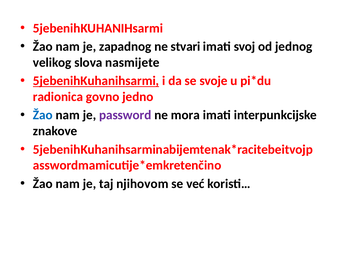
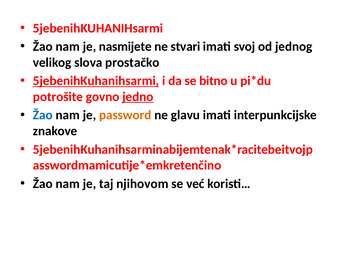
zapadnog: zapadnog -> nasmijete
nasmijete: nasmijete -> prostačko
svoje: svoje -> bitno
radionica: radionica -> potrošite
jedno underline: none -> present
password colour: purple -> orange
mora: mora -> glavu
